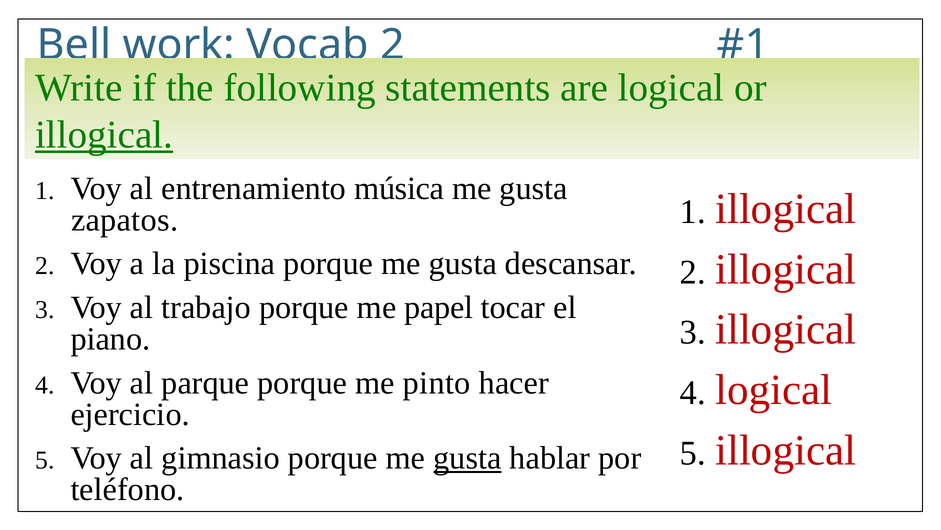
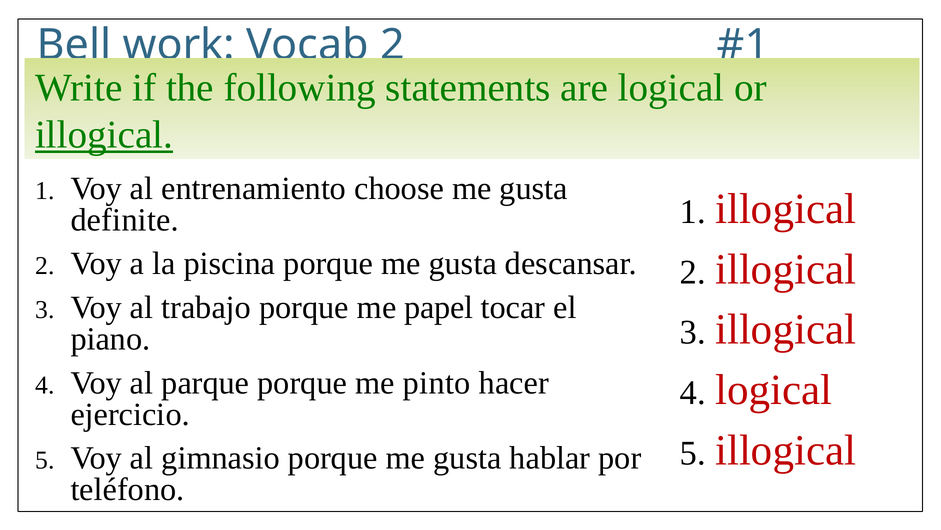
música: música -> choose
zapatos: zapatos -> definite
gusta at (467, 458) underline: present -> none
